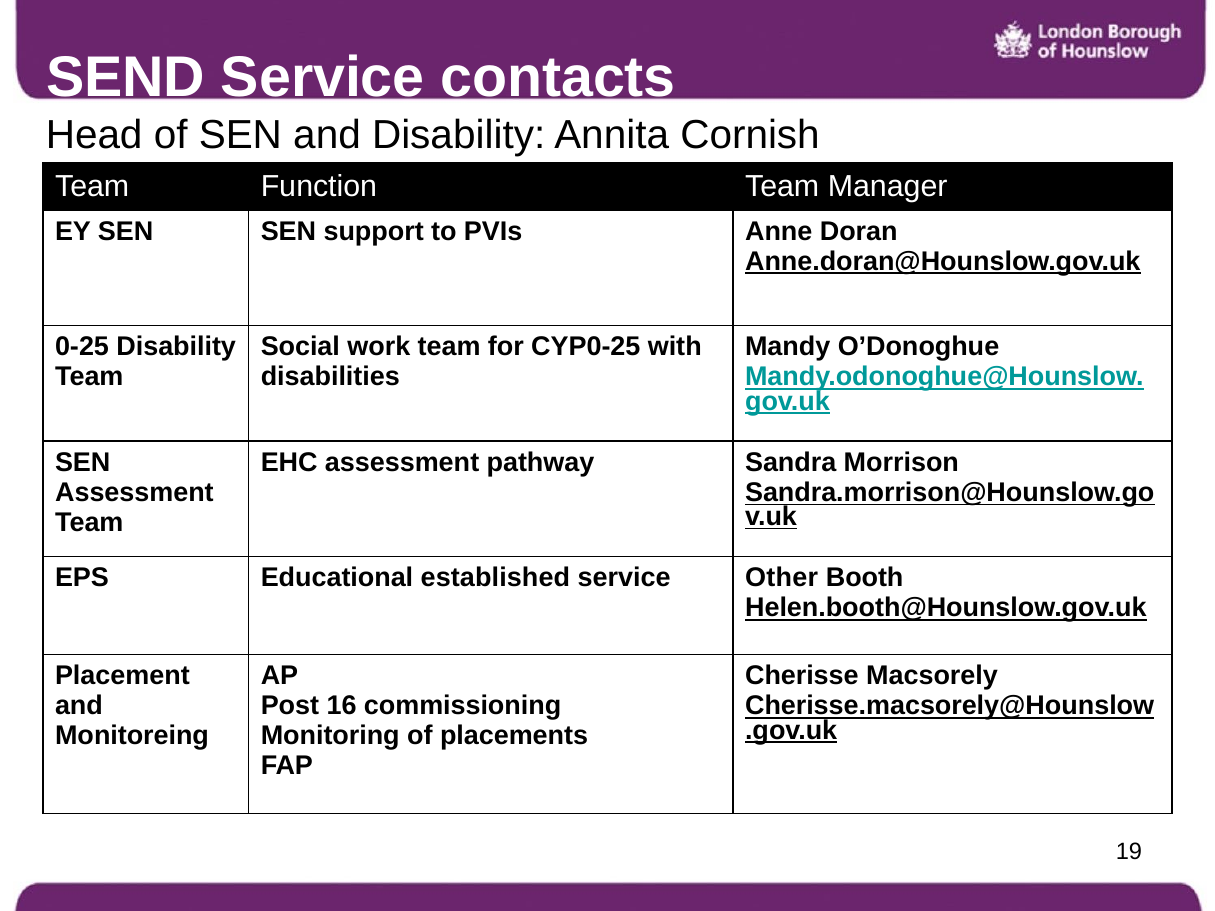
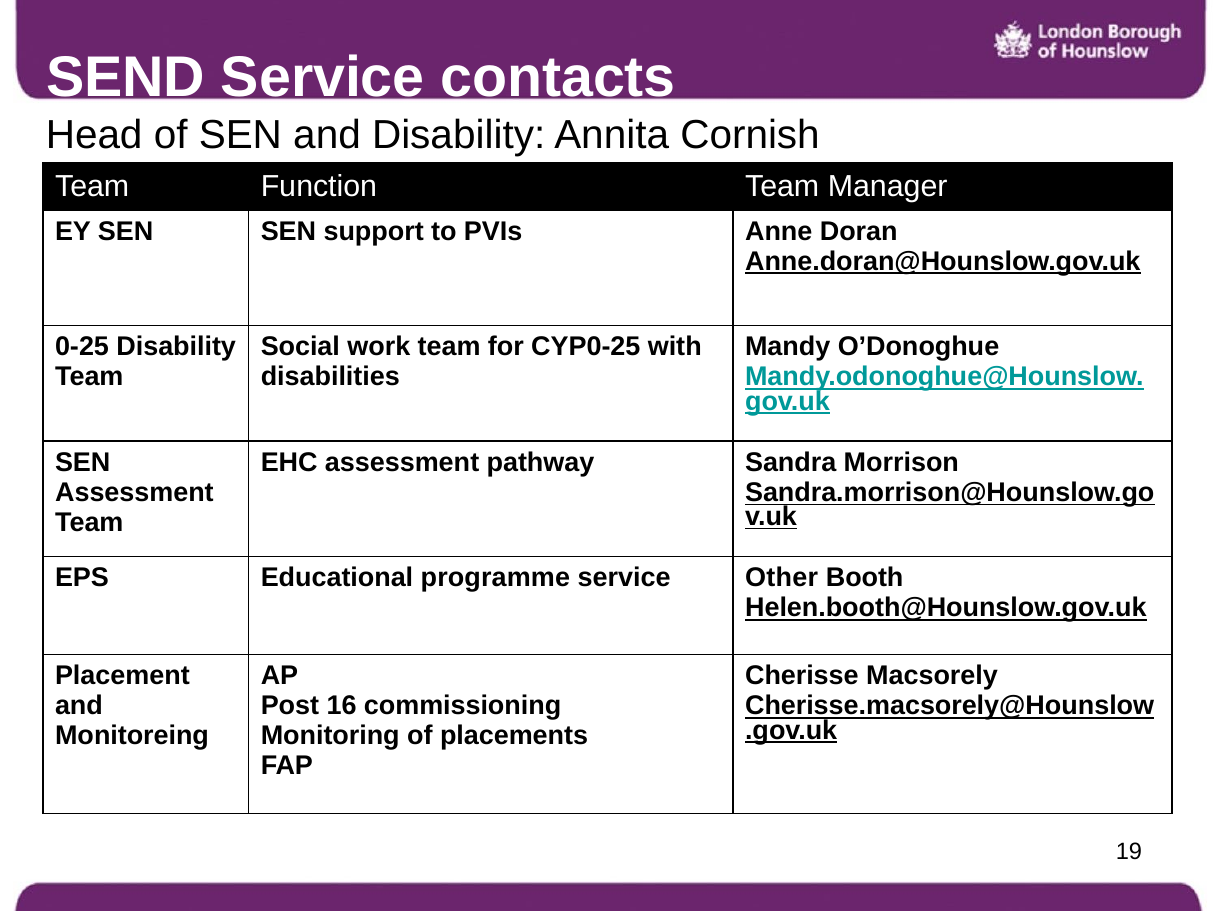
established: established -> programme
